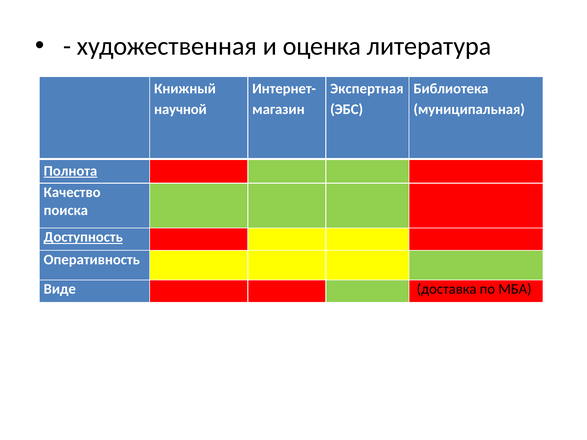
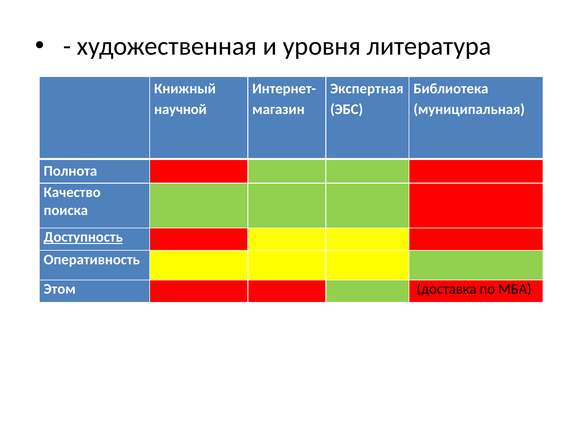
оценка: оценка -> уровня
Полнота underline: present -> none
Виде: Виде -> Этом
